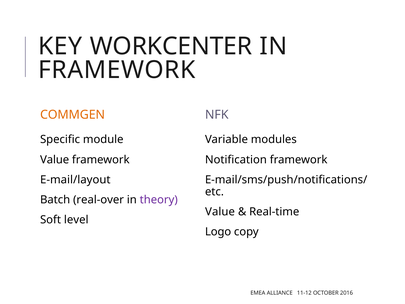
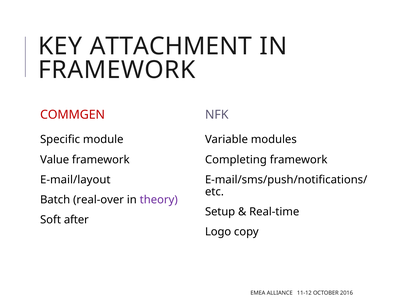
WORKCENTER: WORKCENTER -> ATTACHMENT
COMMGEN colour: orange -> red
Notification: Notification -> Completing
Value at (220, 212): Value -> Setup
level: level -> after
